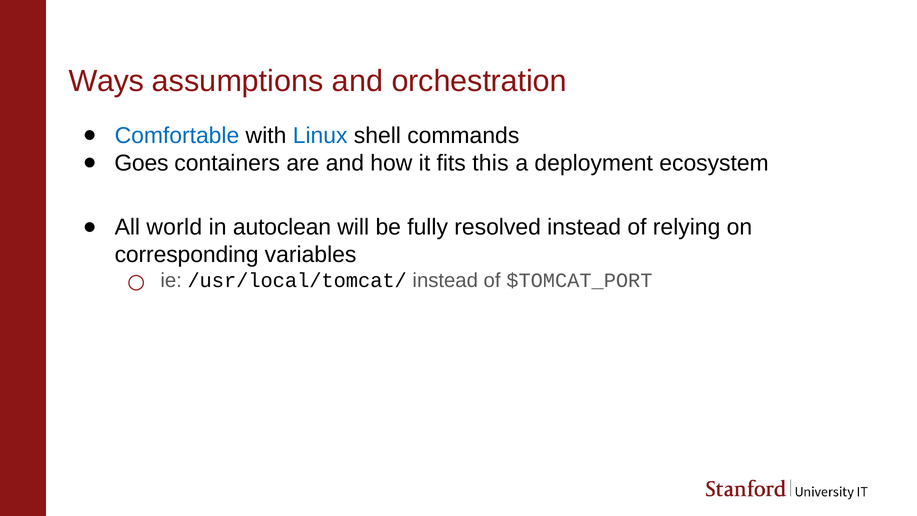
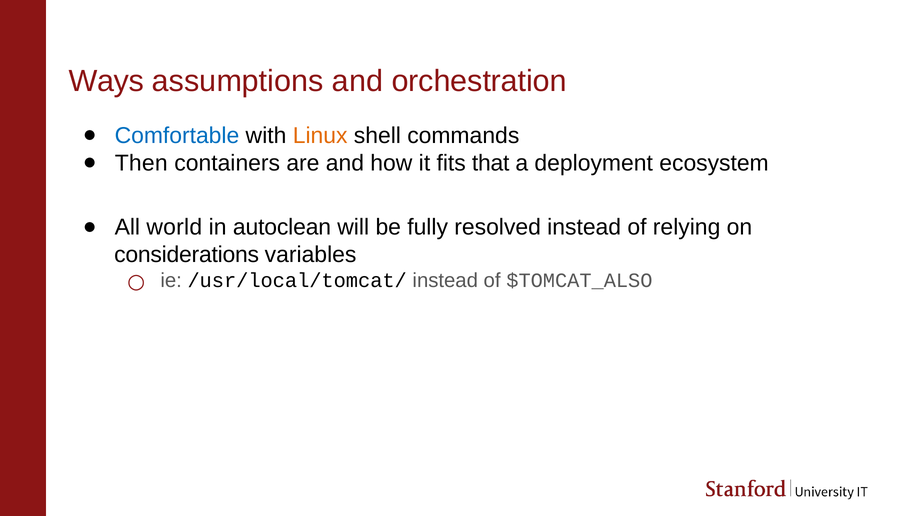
Linux colour: blue -> orange
Goes: Goes -> Then
this: this -> that
corresponding: corresponding -> considerations
$TOMCAT_PORT: $TOMCAT_PORT -> $TOMCAT_ALSO
